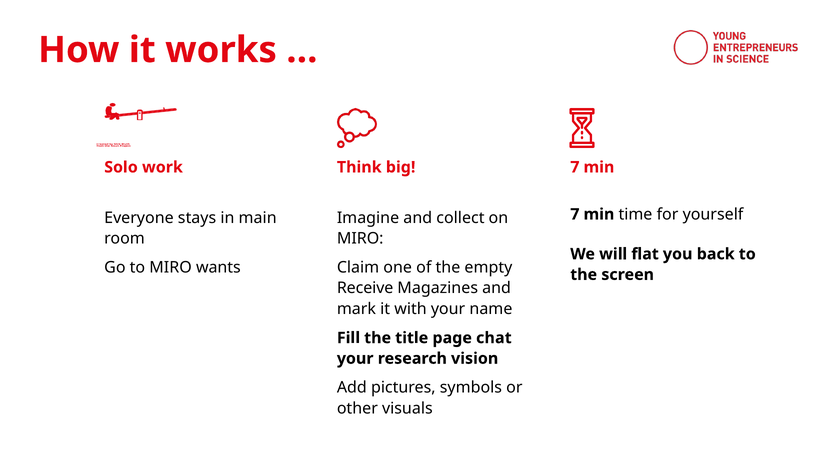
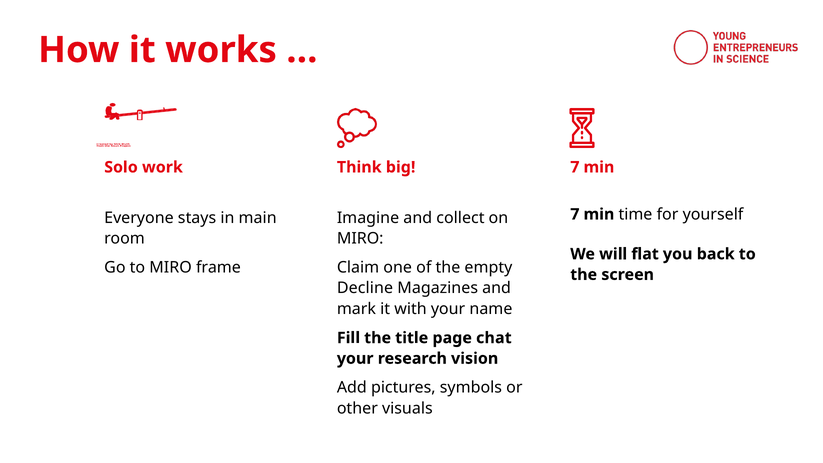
wants: wants -> frame
Receive: Receive -> Decline
